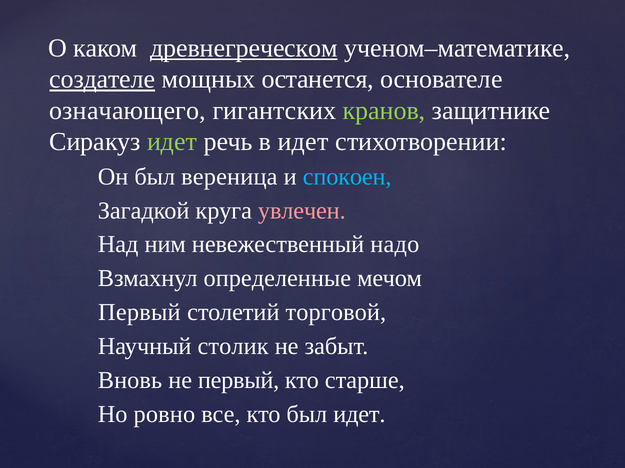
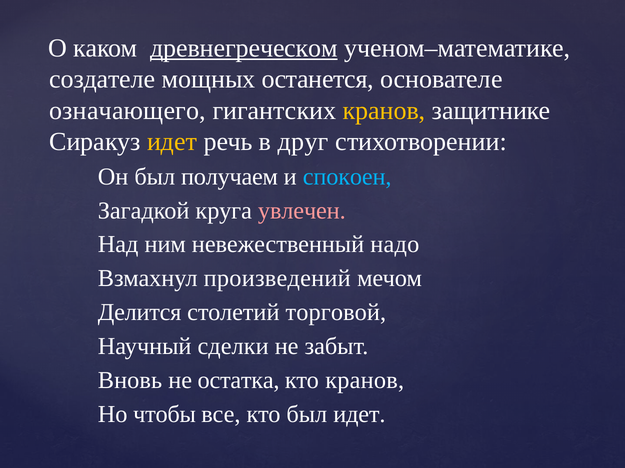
создателе underline: present -> none
кранов at (384, 111) colour: light green -> yellow
идет at (172, 142) colour: light green -> yellow
в идет: идет -> друг
вереница: вереница -> получаем
определенные: определенные -> произведений
Первый at (139, 313): Первый -> Делится
столик: столик -> сделки
не первый: первый -> остатка
кто старше: старше -> кранов
ровно: ровно -> чтобы
